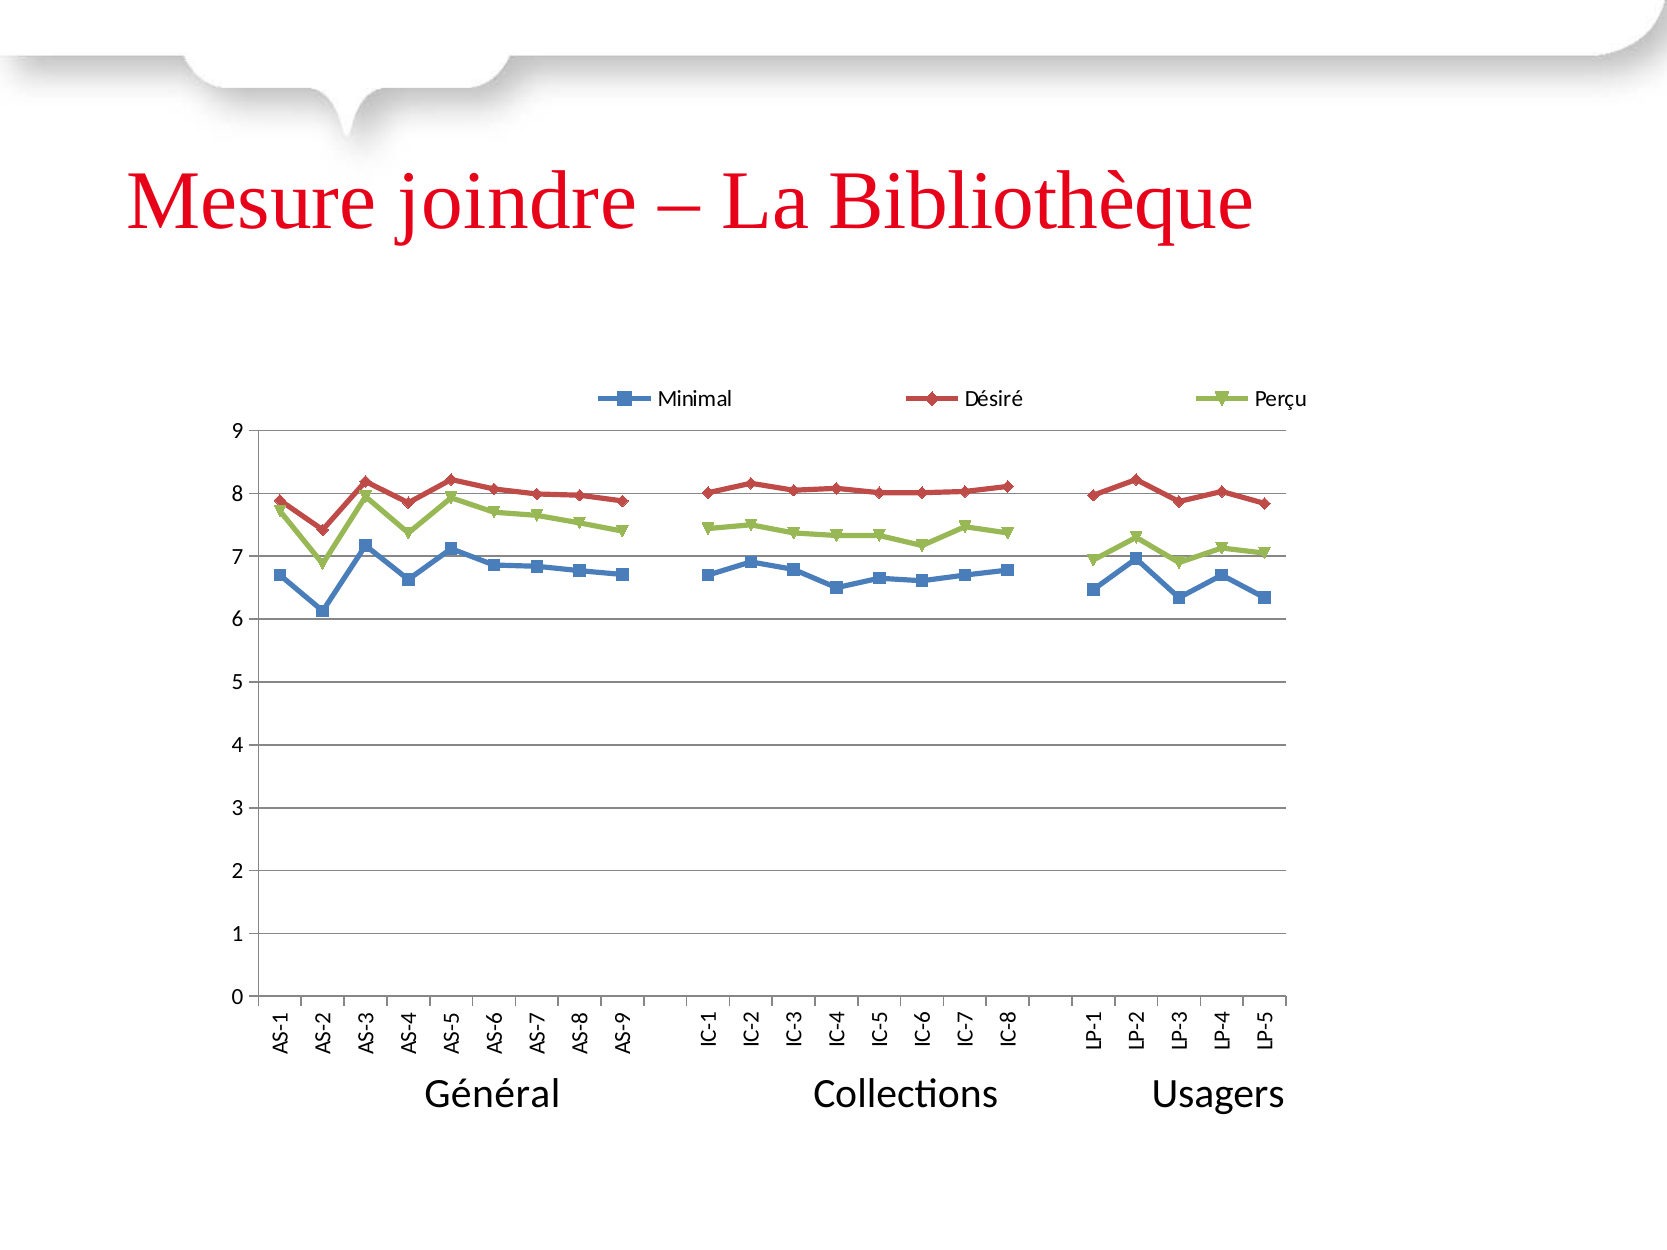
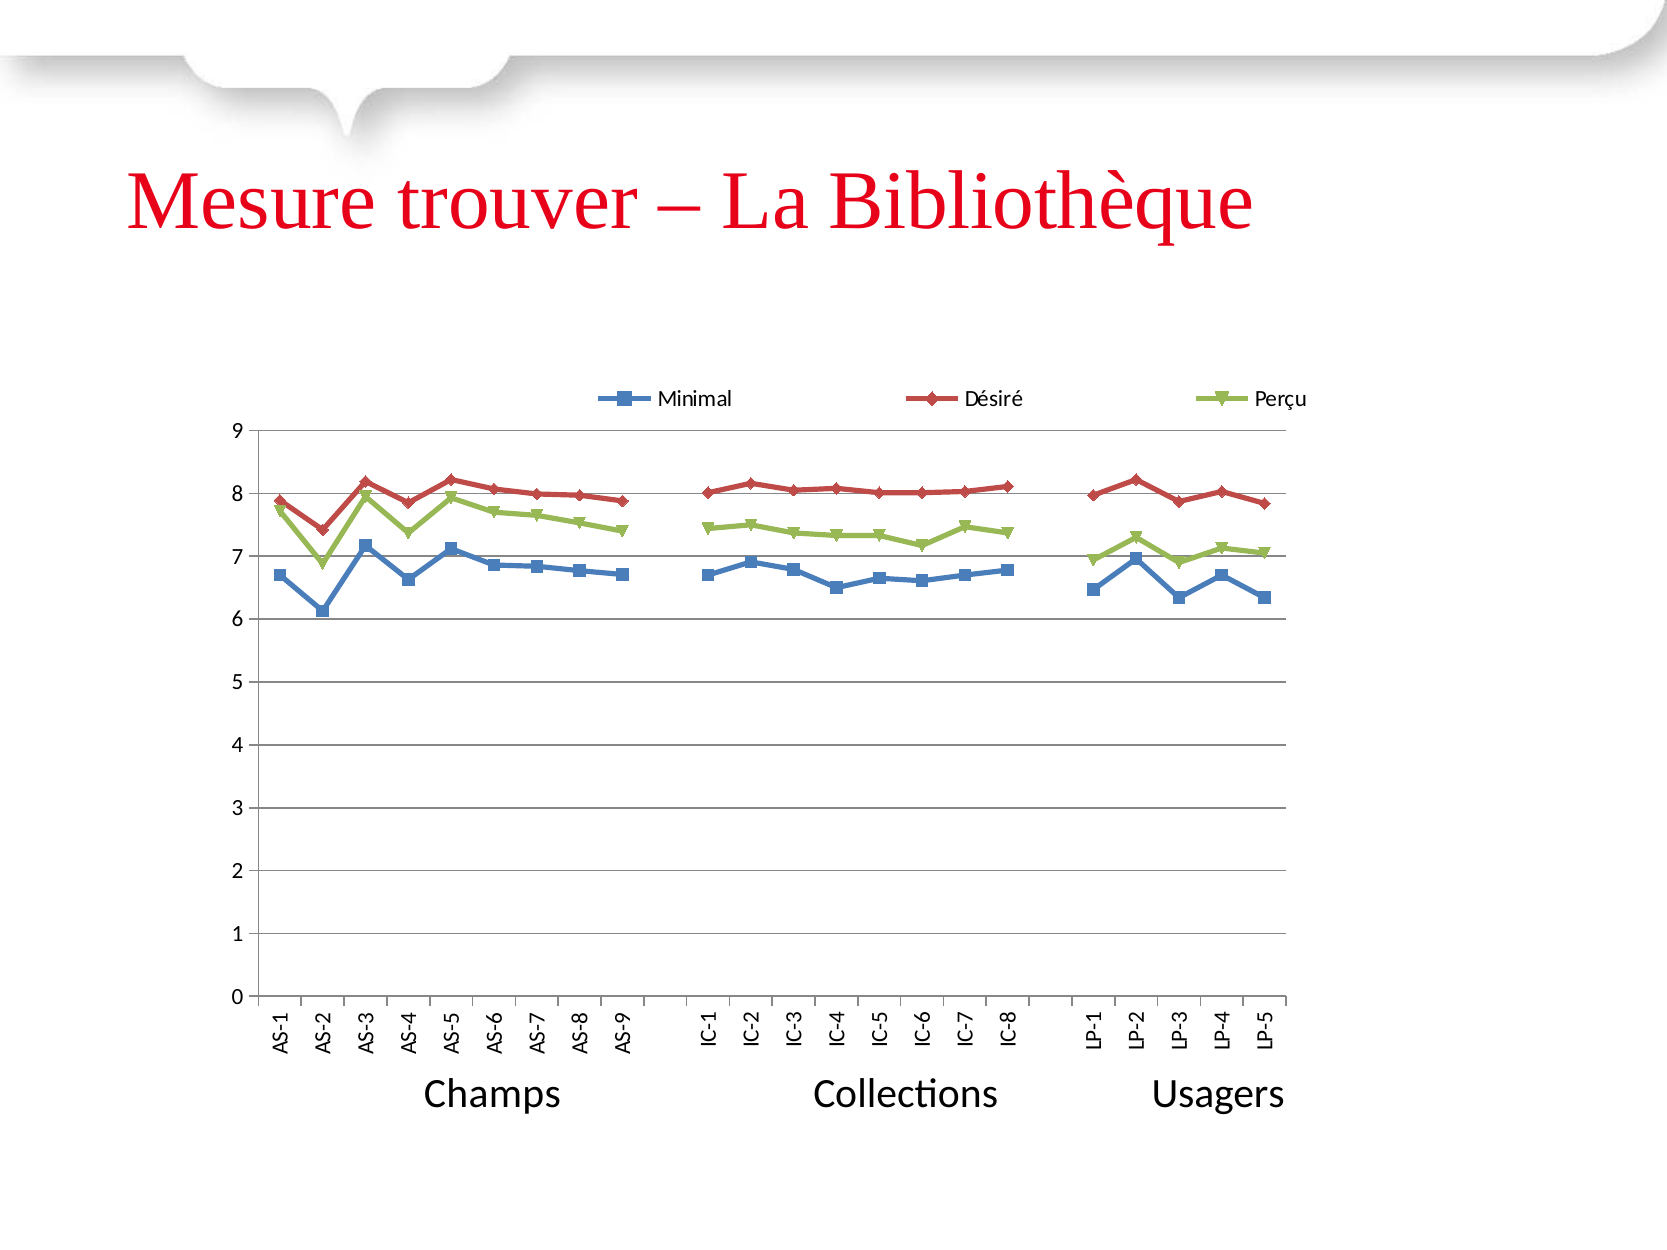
joindre: joindre -> trouver
Général: Général -> Champs
